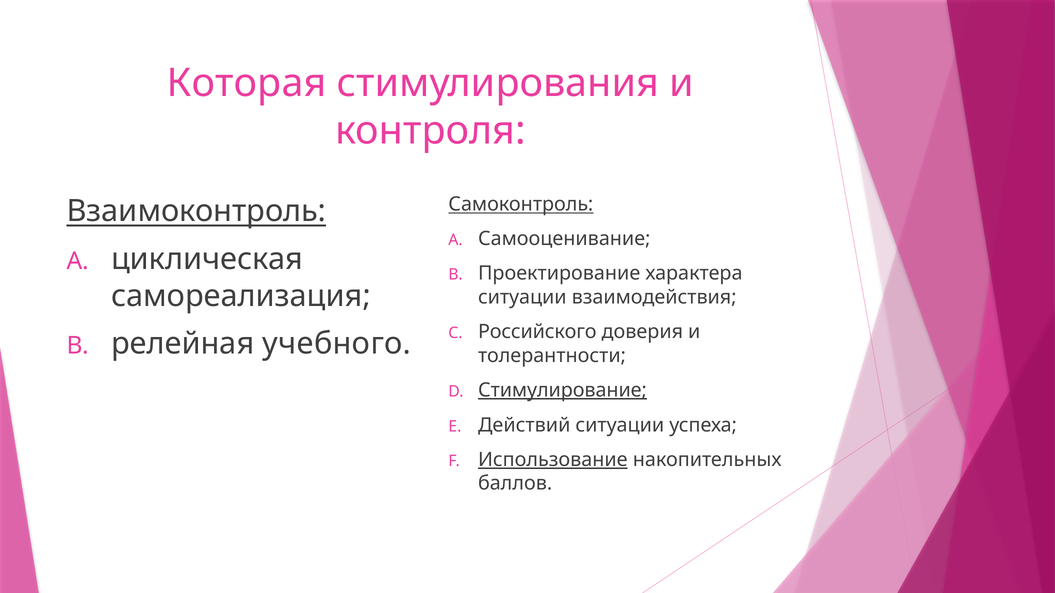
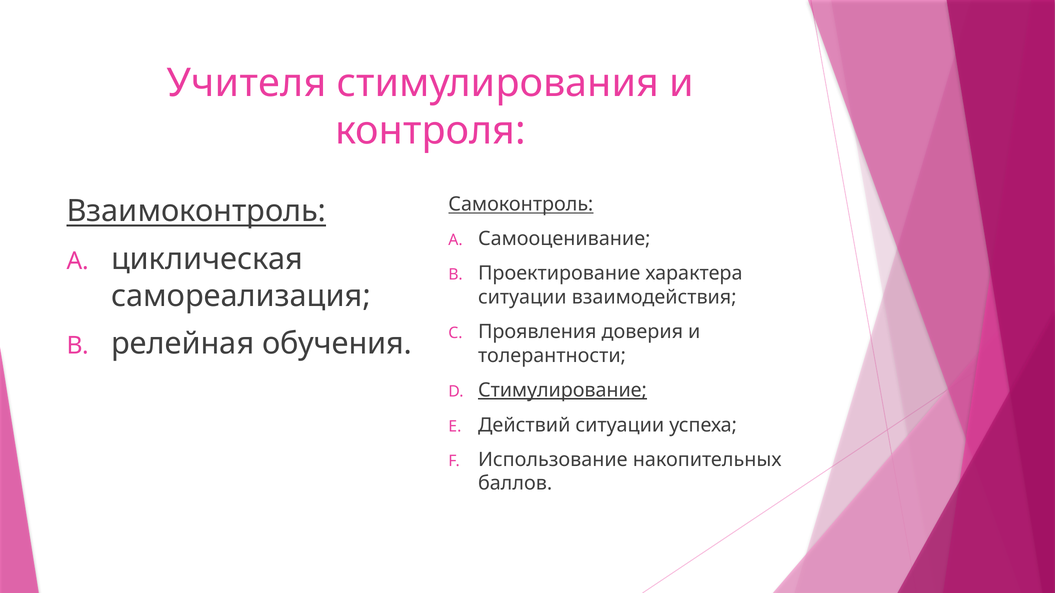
Которая: Которая -> Учителя
Российского: Российского -> Проявления
учебного: учебного -> обучения
Использование underline: present -> none
